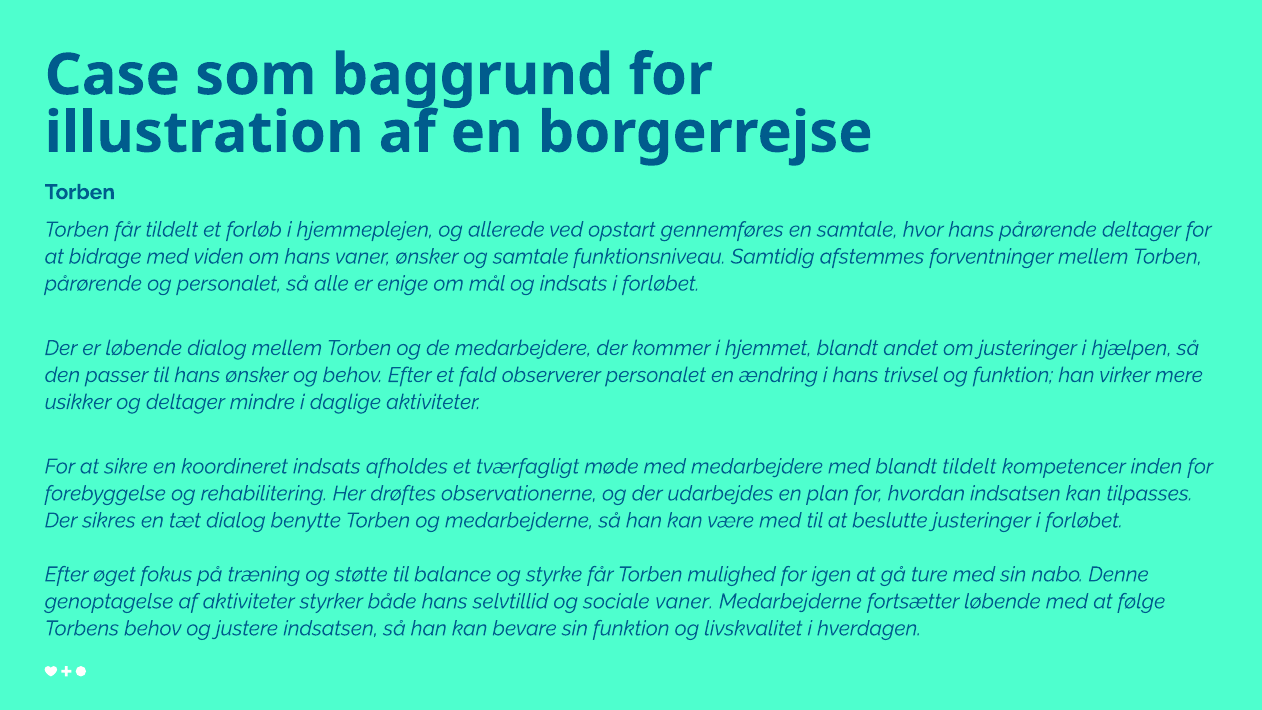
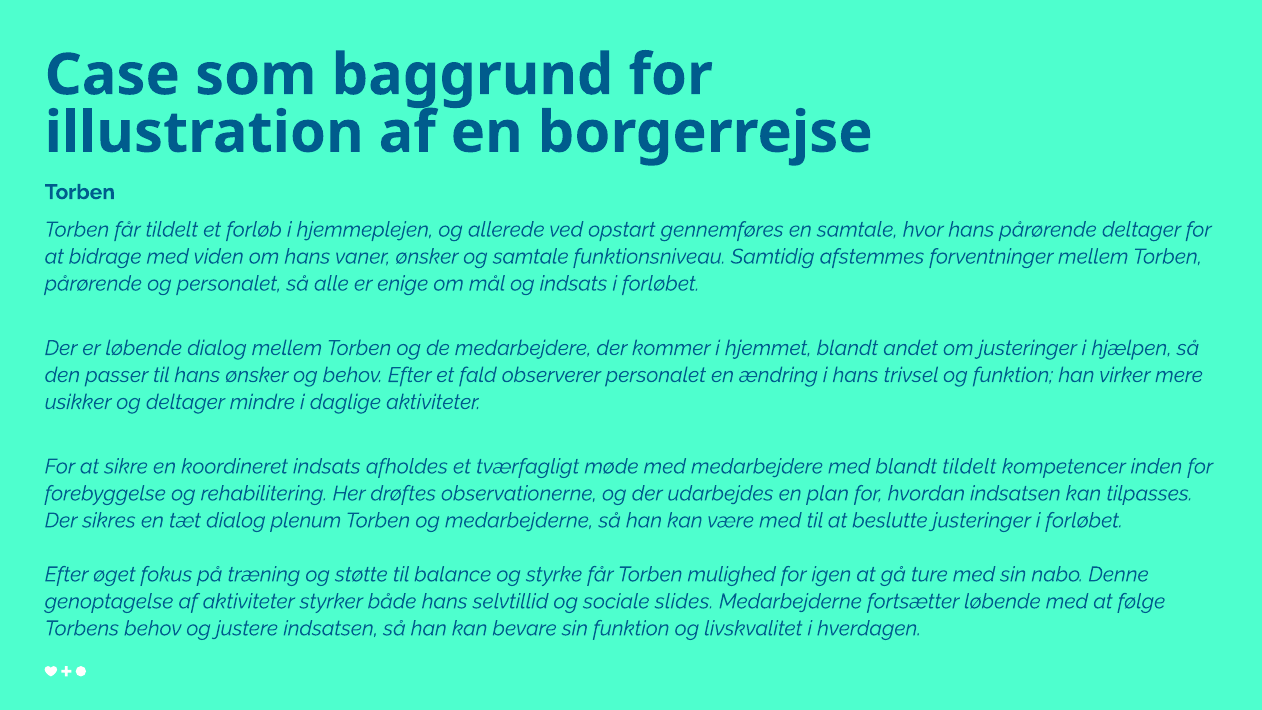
benytte: benytte -> plenum
sociale vaner: vaner -> slides
